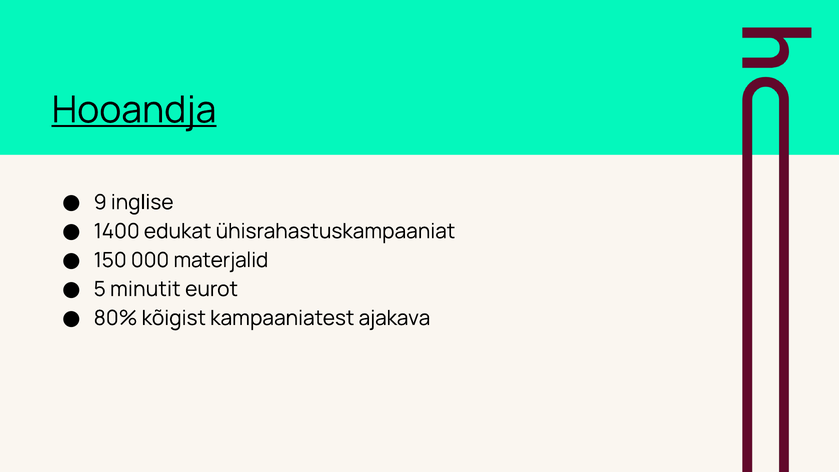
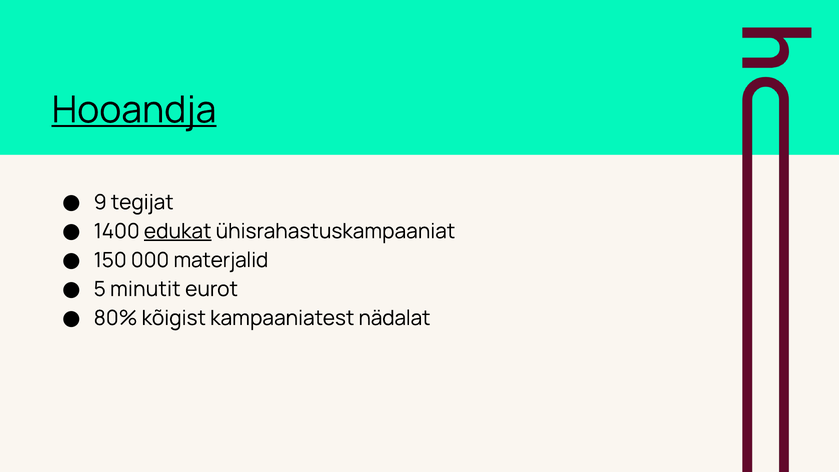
inglise: inglise -> tegijat
edukat underline: none -> present
ajakava: ajakava -> nädalat
